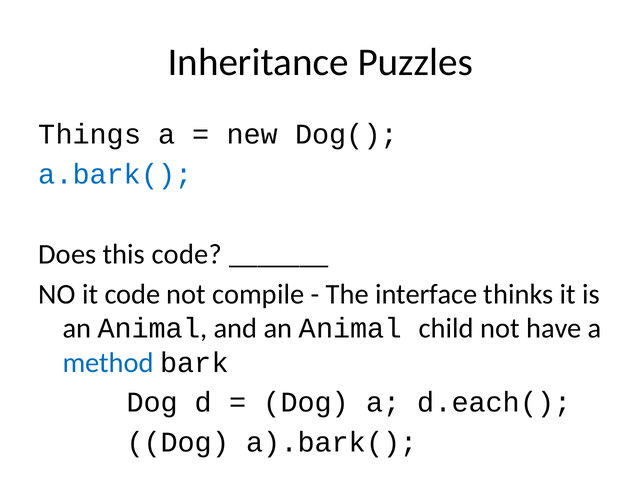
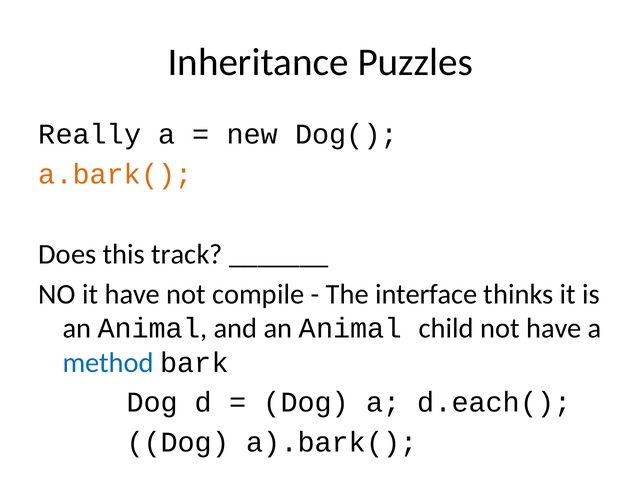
Things: Things -> Really
a.bark( colour: blue -> orange
this code: code -> track
it code: code -> have
